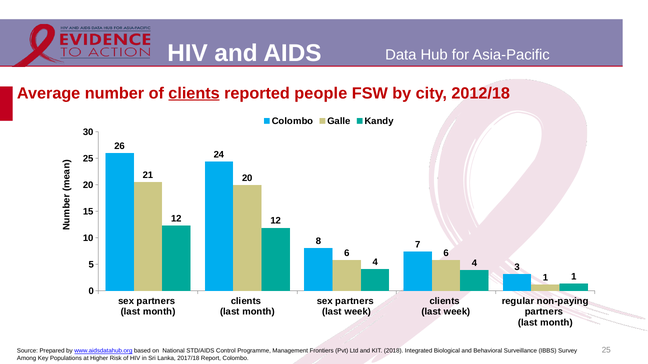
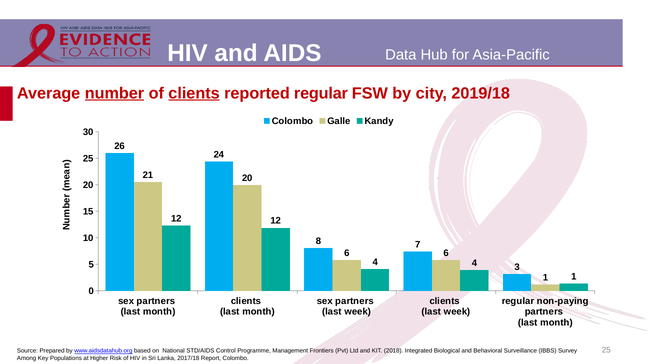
number underline: none -> present
reported people: people -> regular
2012/18: 2012/18 -> 2019/18
